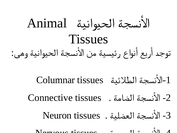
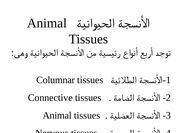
Neuron at (57, 115): Neuron -> Animal
